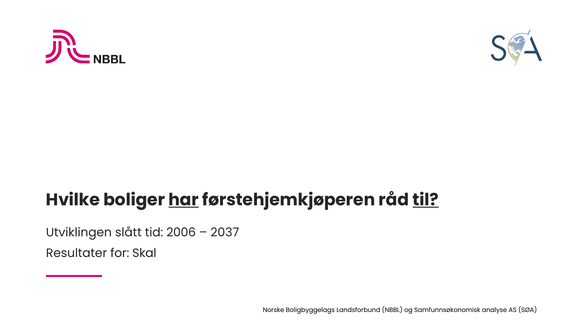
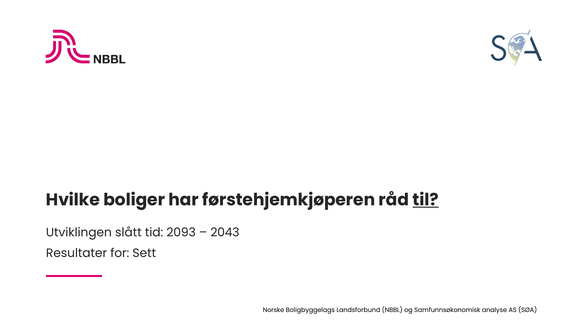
har underline: present -> none
2006: 2006 -> 2093
2037: 2037 -> 2043
Skal: Skal -> Sett
